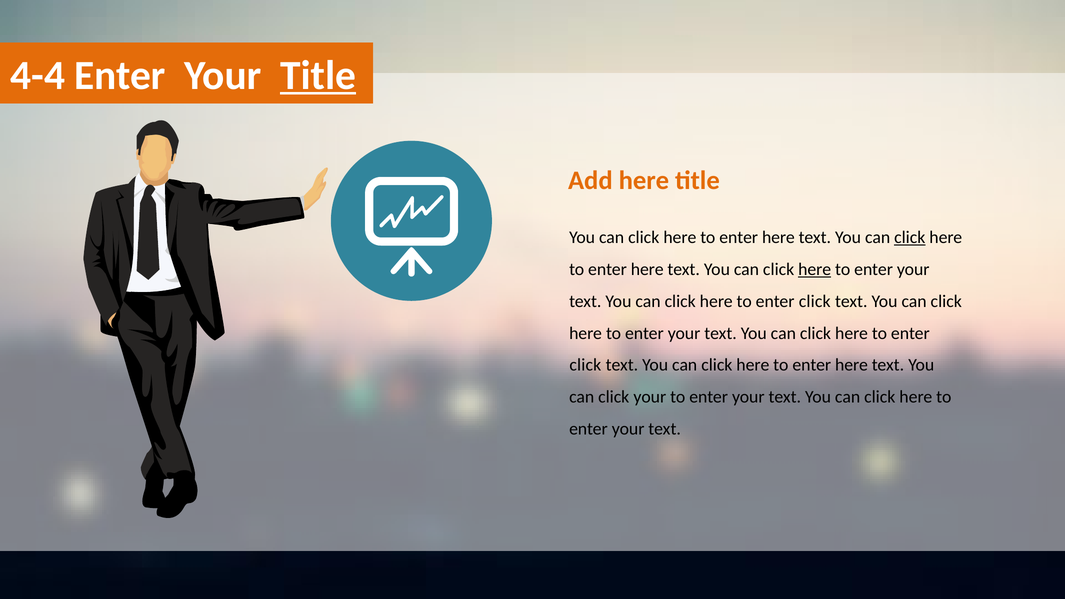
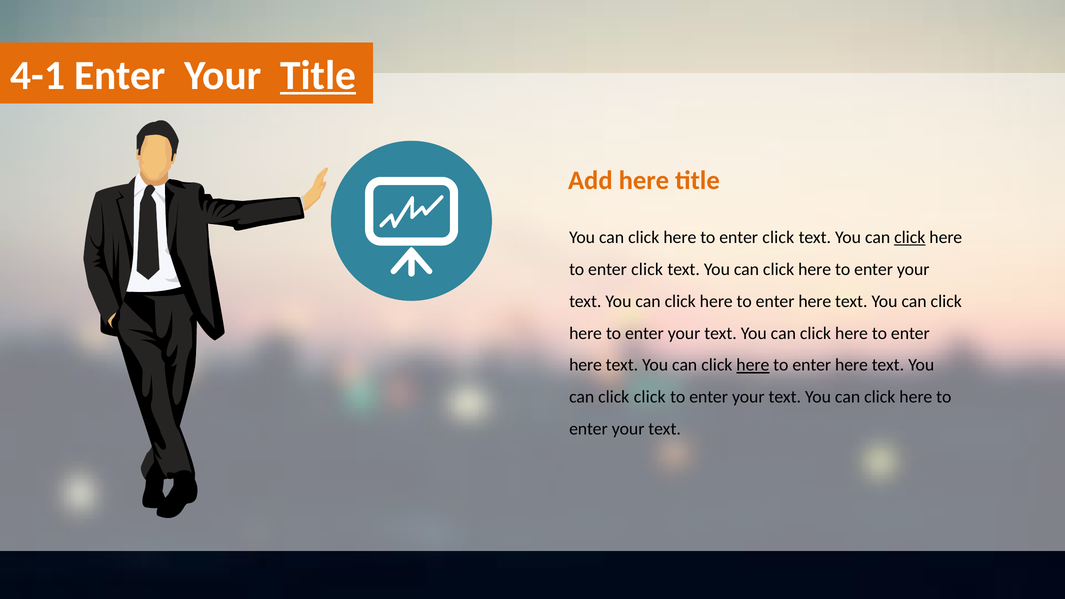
4-4: 4-4 -> 4-1
here at (778, 237): here -> click
here at (647, 269): here -> click
here at (815, 269) underline: present -> none
click at (815, 301): click -> here
click at (585, 365): click -> here
here at (753, 365) underline: none -> present
click your: your -> click
